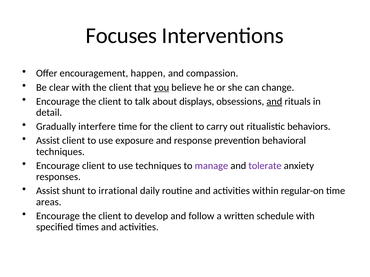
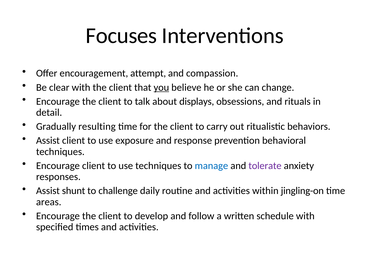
happen: happen -> attempt
and at (274, 102) underline: present -> none
interfere: interfere -> resulting
manage colour: purple -> blue
irrational: irrational -> challenge
regular-on: regular-on -> jingling-on
